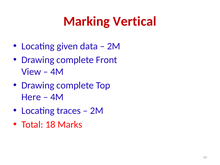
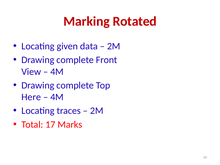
Vertical: Vertical -> Rotated
18: 18 -> 17
